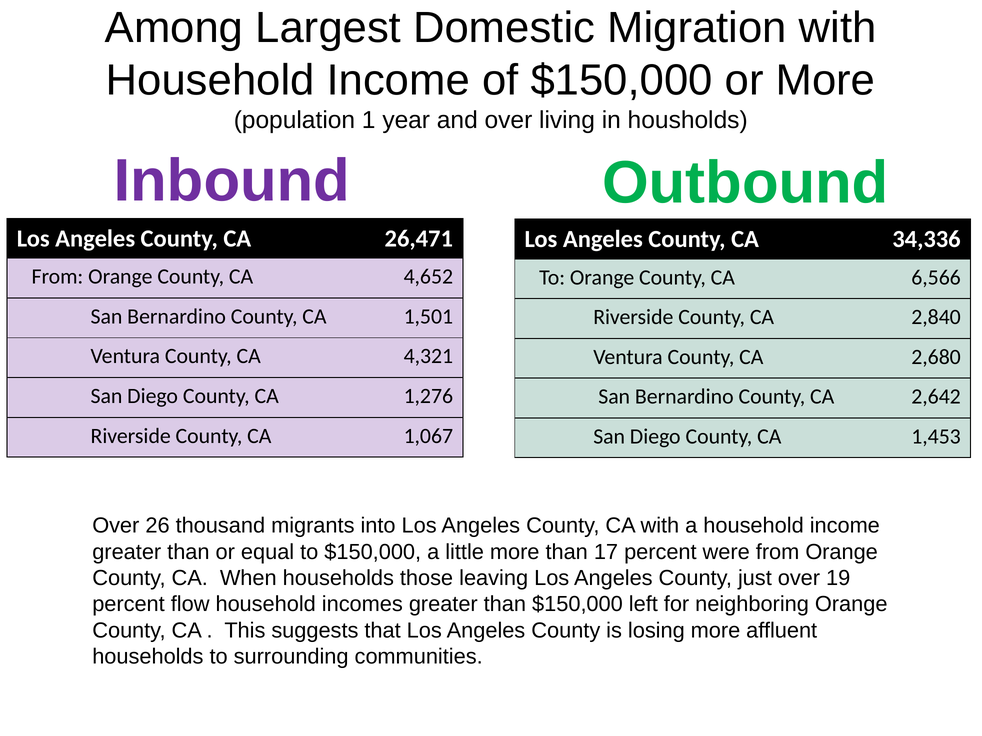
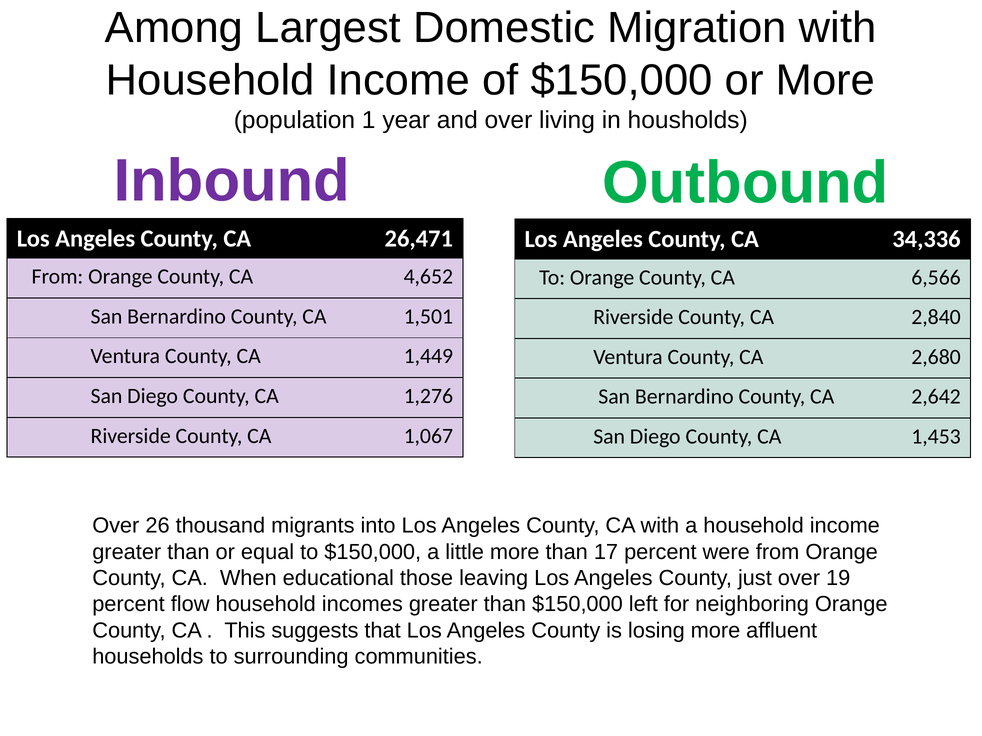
4,321: 4,321 -> 1,449
When households: households -> educational
